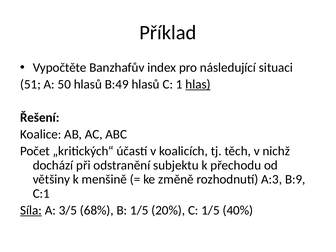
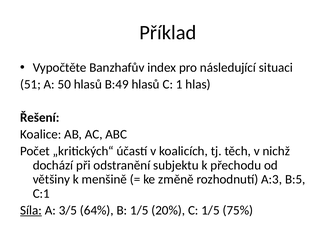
hlas underline: present -> none
B:9: B:9 -> B:5
68%: 68% -> 64%
40%: 40% -> 75%
